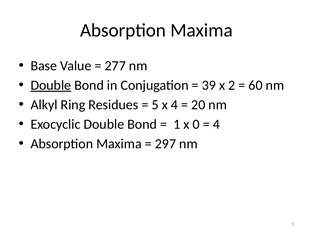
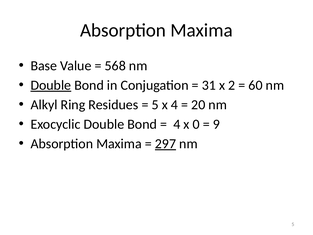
277: 277 -> 568
39: 39 -> 31
1 at (177, 124): 1 -> 4
4 at (216, 124): 4 -> 9
297 underline: none -> present
